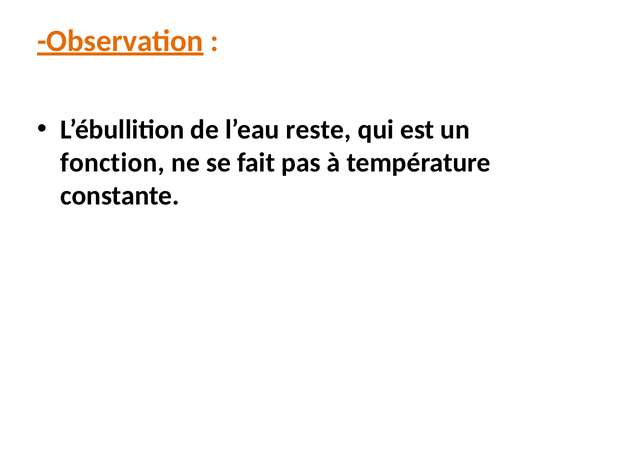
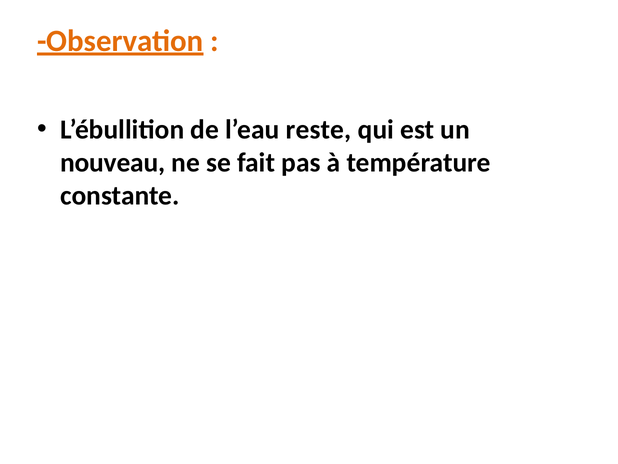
fonction: fonction -> nouveau
